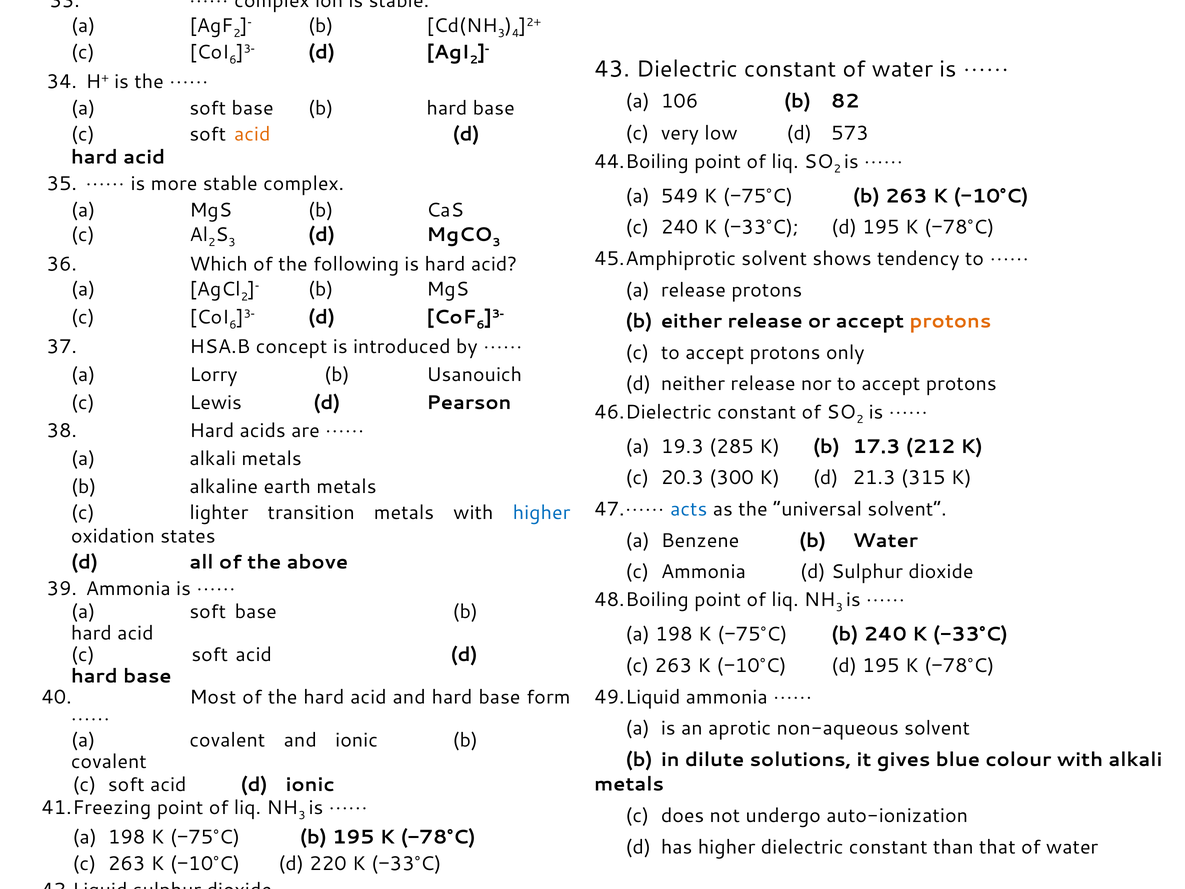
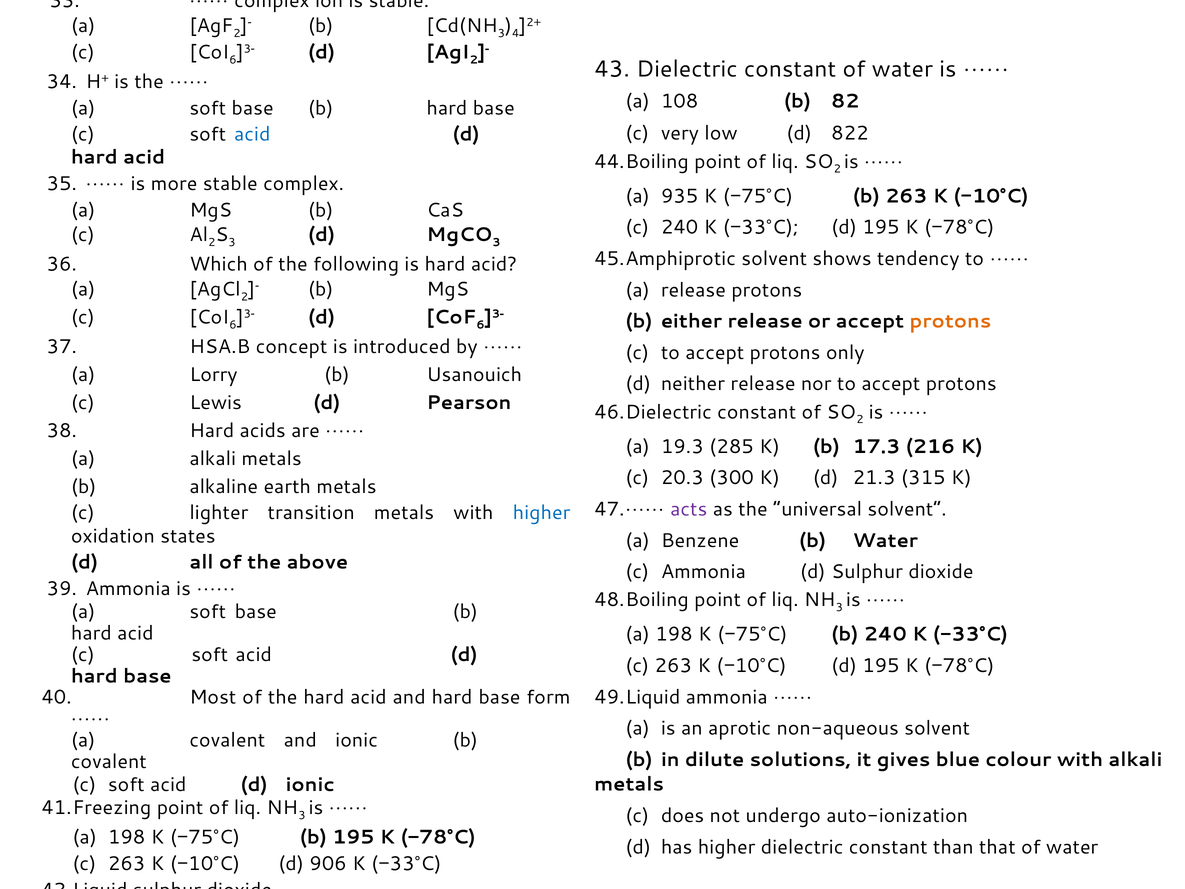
106: 106 -> 108
573: 573 -> 822
acid at (252, 134) colour: orange -> blue
549: 549 -> 935
212: 212 -> 216
acts colour: blue -> purple
220: 220 -> 906
